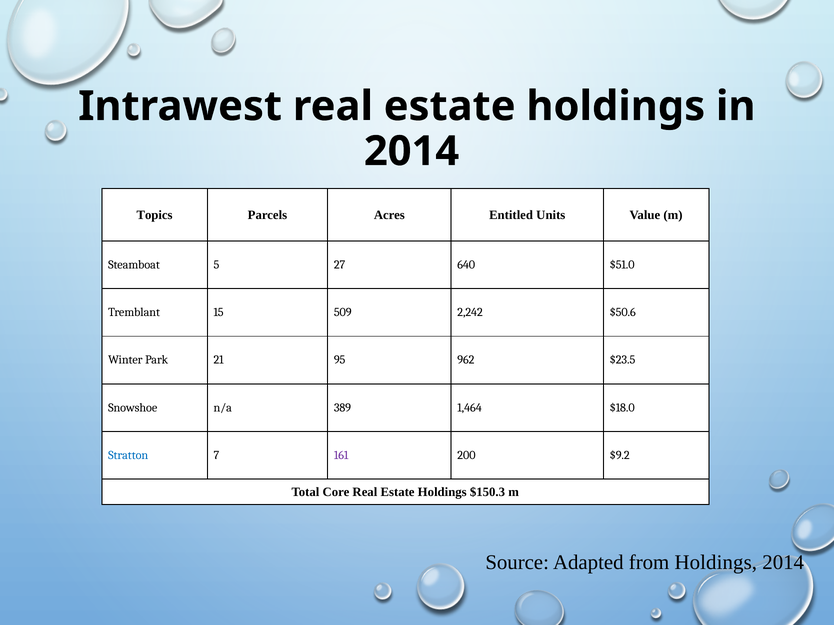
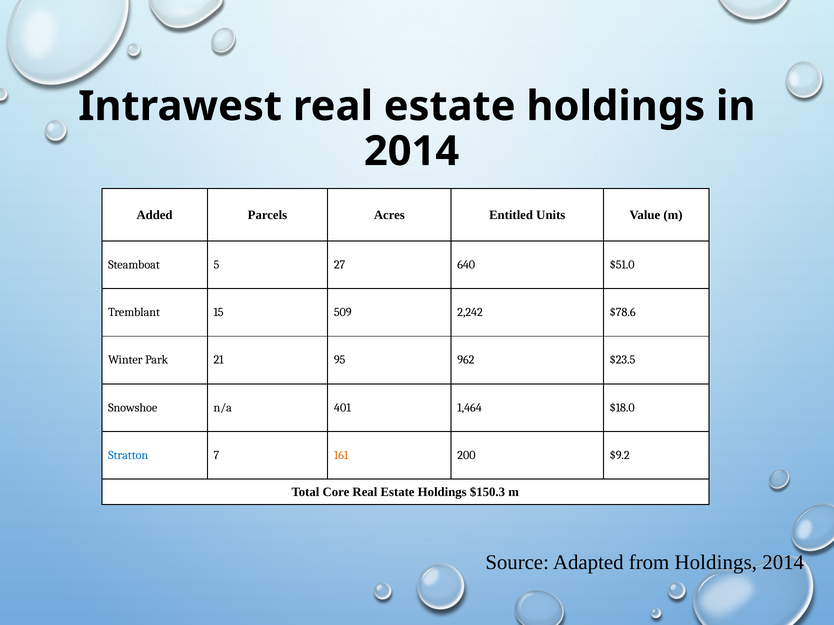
Topics: Topics -> Added
$50.6: $50.6 -> $78.6
389: 389 -> 401
161 colour: purple -> orange
